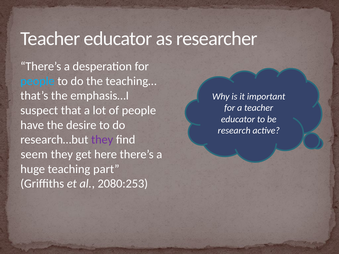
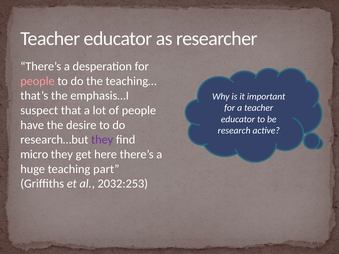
people at (37, 81) colour: light blue -> pink
seem: seem -> micro
2080:253: 2080:253 -> 2032:253
